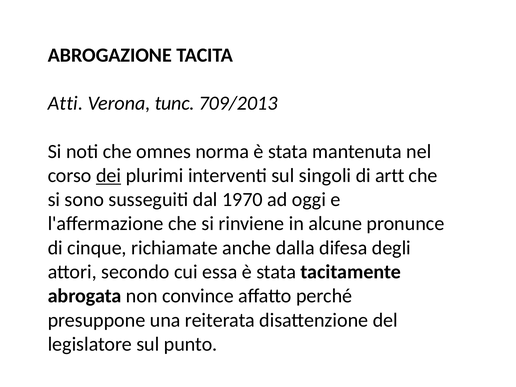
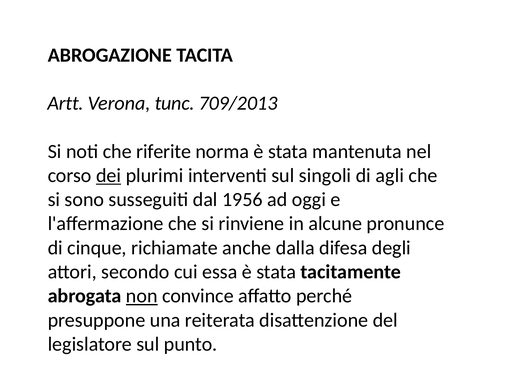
Atti: Atti -> Artt
omnes: omnes -> riferite
artt: artt -> agli
1970: 1970 -> 1956
non underline: none -> present
